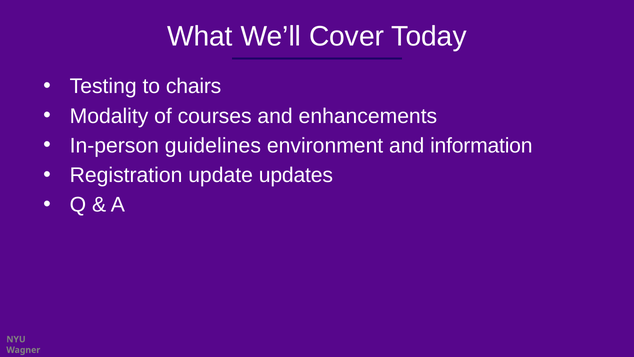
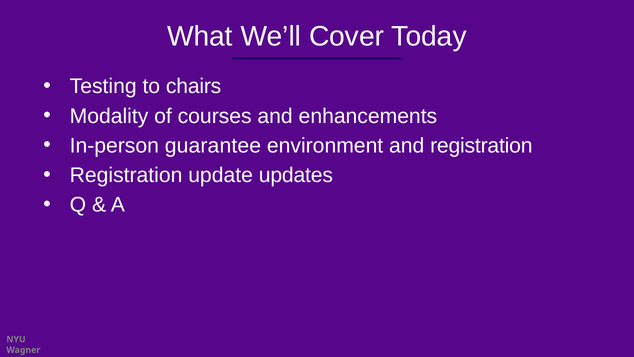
guidelines: guidelines -> guarantee
and information: information -> registration
